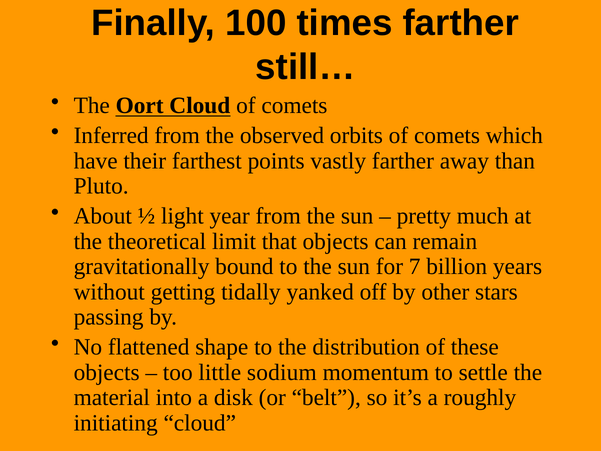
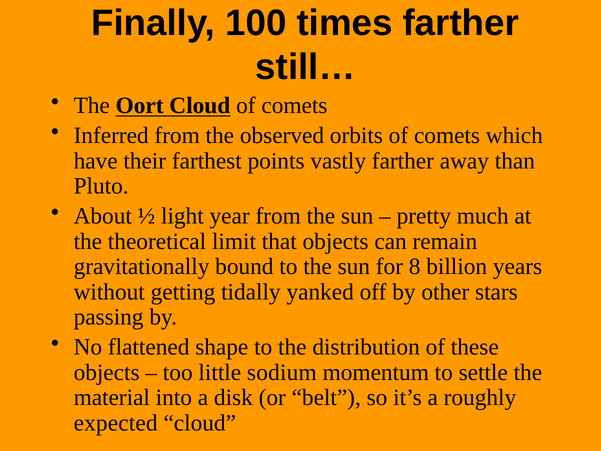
7: 7 -> 8
initiating: initiating -> expected
